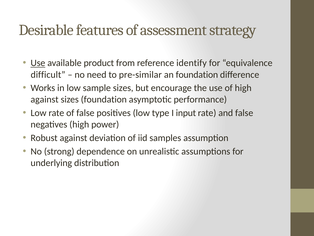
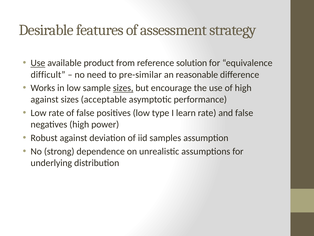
identify: identify -> solution
an foundation: foundation -> reasonable
sizes at (123, 88) underline: none -> present
sizes foundation: foundation -> acceptable
input: input -> learn
